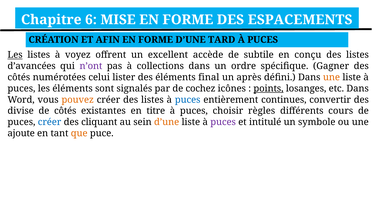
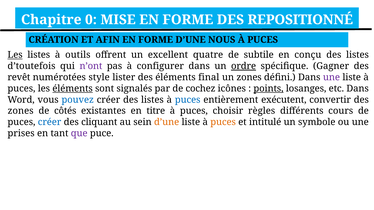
6: 6 -> 0
ESPACEMENTS: ESPACEMENTS -> REPOSITIONNÉ
TARD: TARD -> NOUS
voyez: voyez -> outils
accède: accède -> quatre
d’avancées: d’avancées -> d’toutefois
collections: collections -> configurer
ordre underline: none -> present
côtés at (19, 77): côtés -> revêt
celui: celui -> style
un après: après -> zones
une at (331, 77) colour: orange -> purple
éléments at (73, 89) underline: none -> present
pouvez colour: orange -> blue
continues: continues -> exécutent
divise at (21, 111): divise -> zones
puces at (223, 122) colour: purple -> orange
ajoute: ajoute -> prises
que colour: orange -> purple
